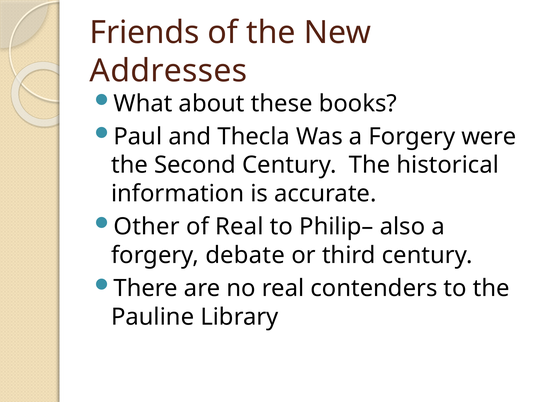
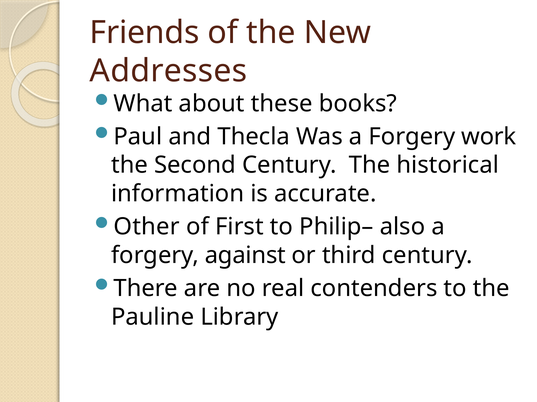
were: were -> work
of Real: Real -> First
debate: debate -> against
